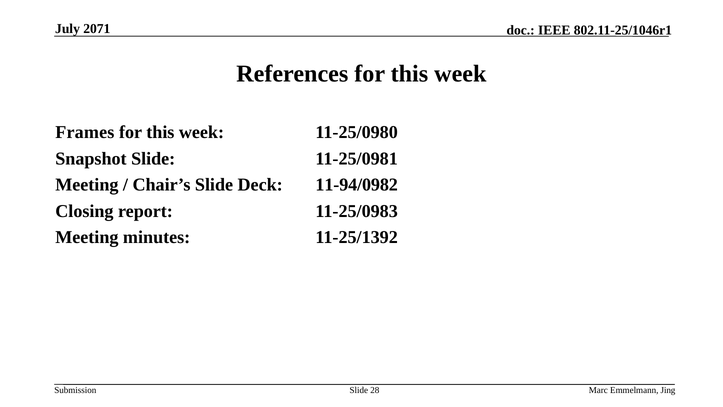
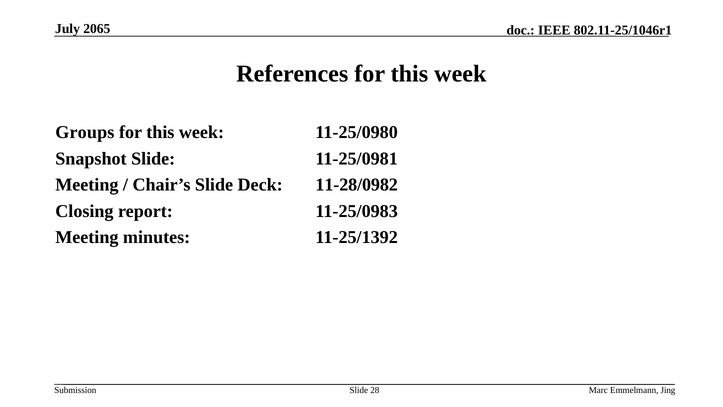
2071: 2071 -> 2065
Frames: Frames -> Groups
11-94/0982: 11-94/0982 -> 11-28/0982
